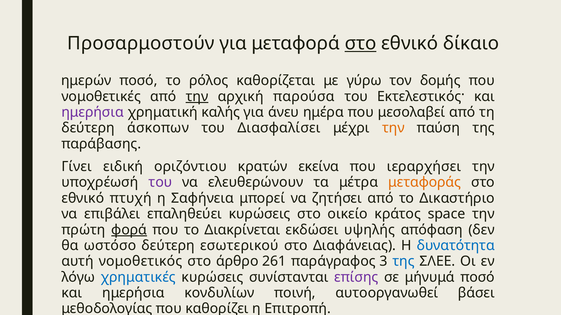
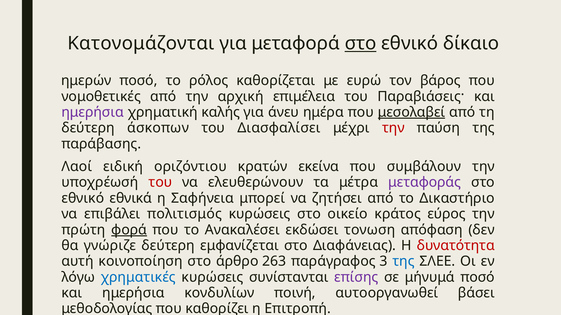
Προσαρμοστούν: Προσαρμοστούν -> Κατονομάζονται
γύρω: γύρω -> ευρώ
δομής: δομής -> βάρος
την at (197, 97) underline: present -> none
παρούσα: παρούσα -> επιμέλεια
Εκτελεστικός·: Εκτελεστικός· -> Παραβιάσεις·
μεσολαβεί underline: none -> present
την at (393, 128) colour: orange -> red
Γίνει: Γίνει -> Λαοί
ιεραρχήσει: ιεραρχήσει -> συμβάλουν
του at (160, 183) colour: purple -> red
μεταφοράς colour: orange -> purple
πτυχή: πτυχή -> εθνικά
επαληθεύει: επαληθεύει -> πολιτισμός
space: space -> εύρος
Διακρίνεται: Διακρίνεται -> Ανακαλέσει
υψηλής: υψηλής -> τονωση
ωστόσο: ωστόσο -> γνώριζε
εσωτερικού: εσωτερικού -> εμφανίζεται
δυνατότητα colour: blue -> red
νομοθετικός: νομοθετικός -> κοινοποίηση
261: 261 -> 263
